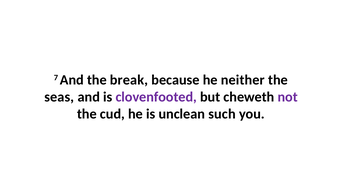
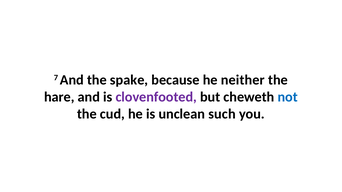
break: break -> spake
seas: seas -> hare
not colour: purple -> blue
